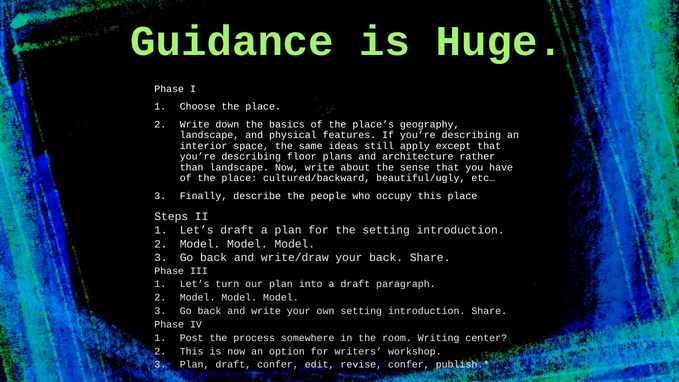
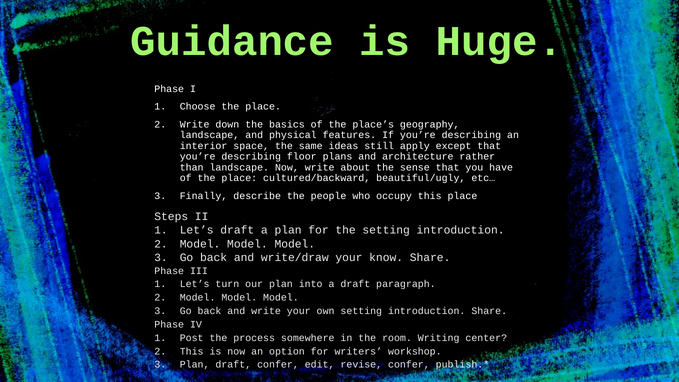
your back: back -> know
